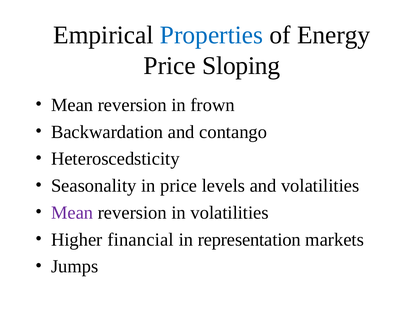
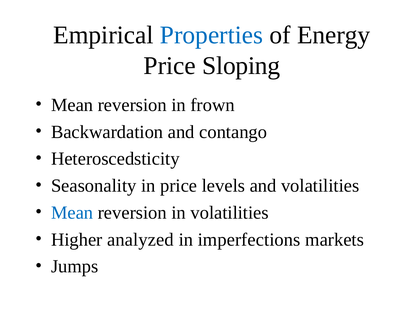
Mean at (72, 212) colour: purple -> blue
financial: financial -> analyzed
representation: representation -> imperfections
